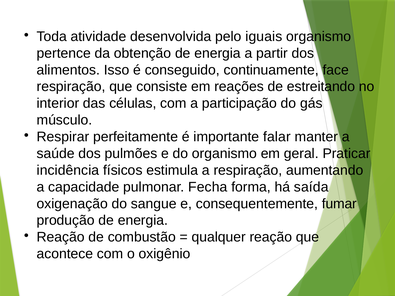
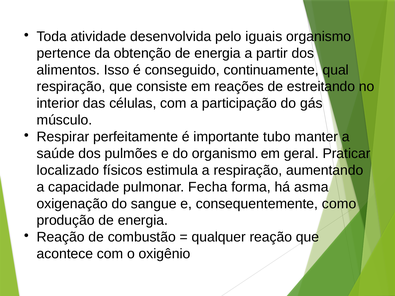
face: face -> qual
falar: falar -> tubo
incidência: incidência -> localizado
saída: saída -> asma
fumar: fumar -> como
